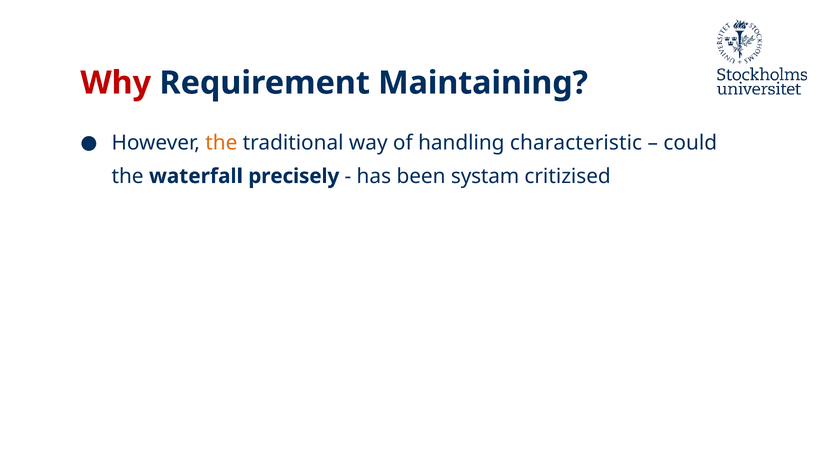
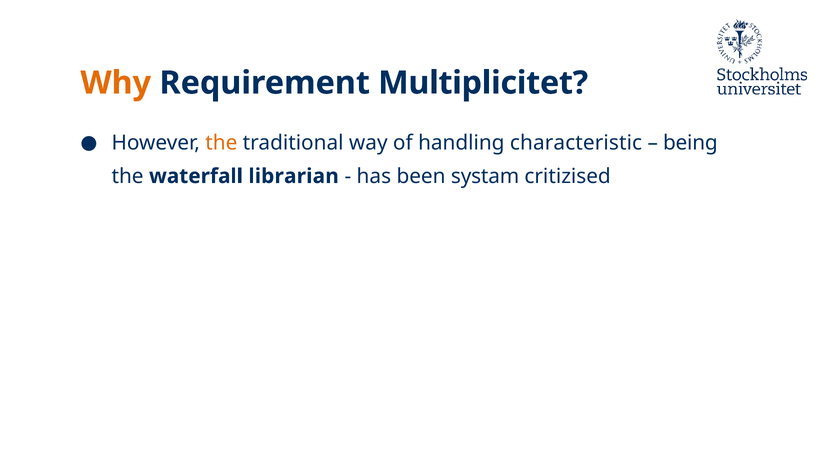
Why colour: red -> orange
Maintaining: Maintaining -> Multiplicitet
could: could -> being
precisely: precisely -> librarian
